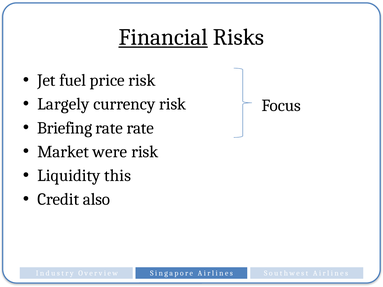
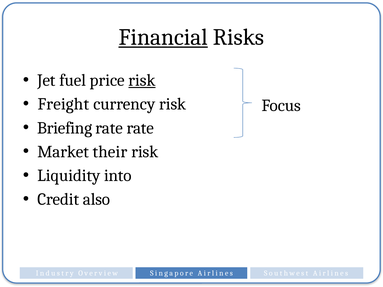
risk at (142, 80) underline: none -> present
Largely: Largely -> Freight
were: were -> their
this: this -> into
